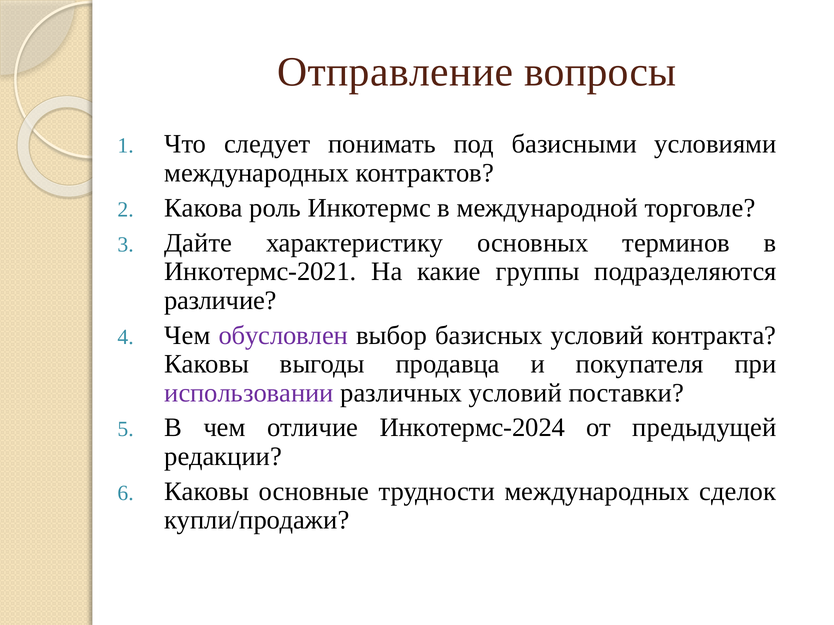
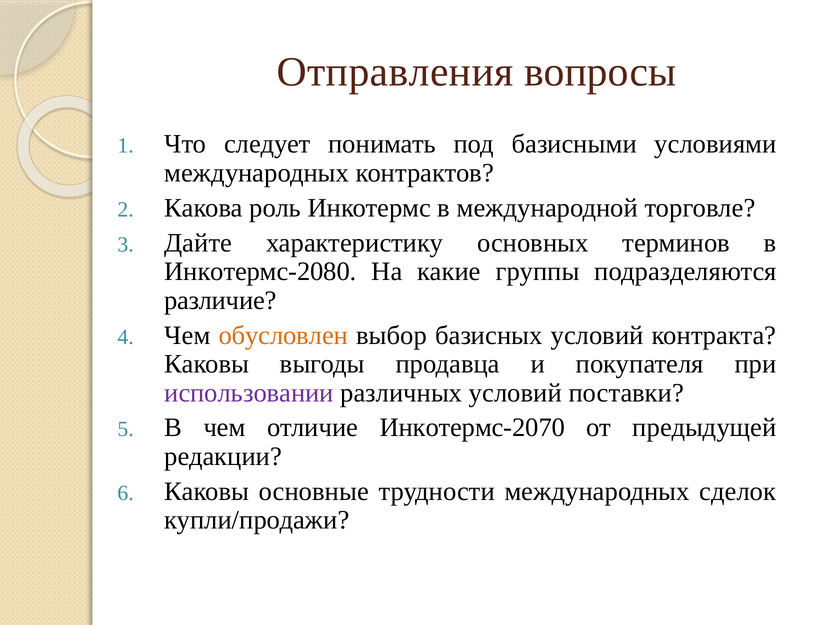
Отправление: Отправление -> Отправления
Инкотермс-2021: Инкотермс-2021 -> Инкотермс-2080
обусловлен colour: purple -> orange
Инкотермс-2024: Инкотермс-2024 -> Инкотермс-2070
